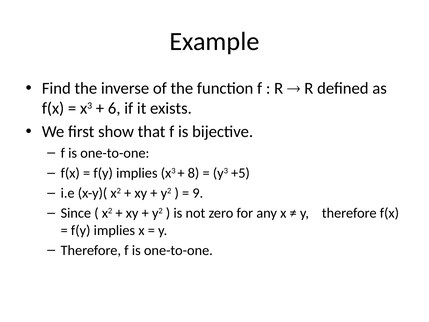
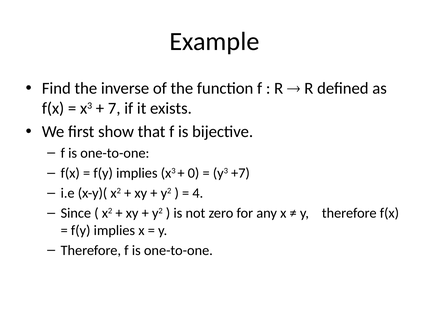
6: 6 -> 7
8: 8 -> 0
+5: +5 -> +7
9: 9 -> 4
